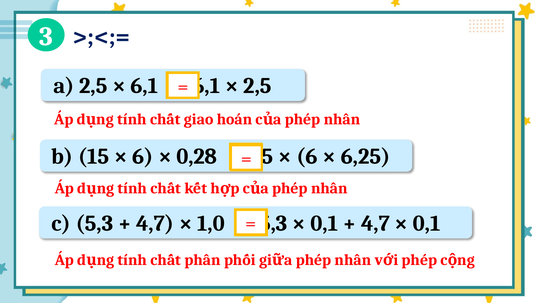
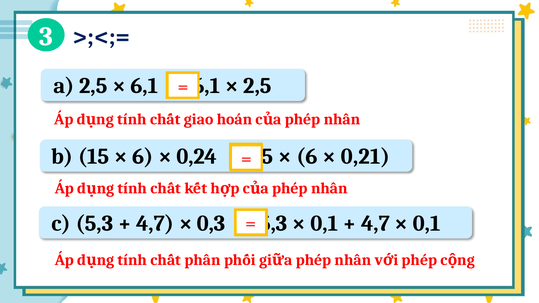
0,28: 0,28 -> 0,24
6,25: 6,25 -> 0,21
1,0: 1,0 -> 0,3
